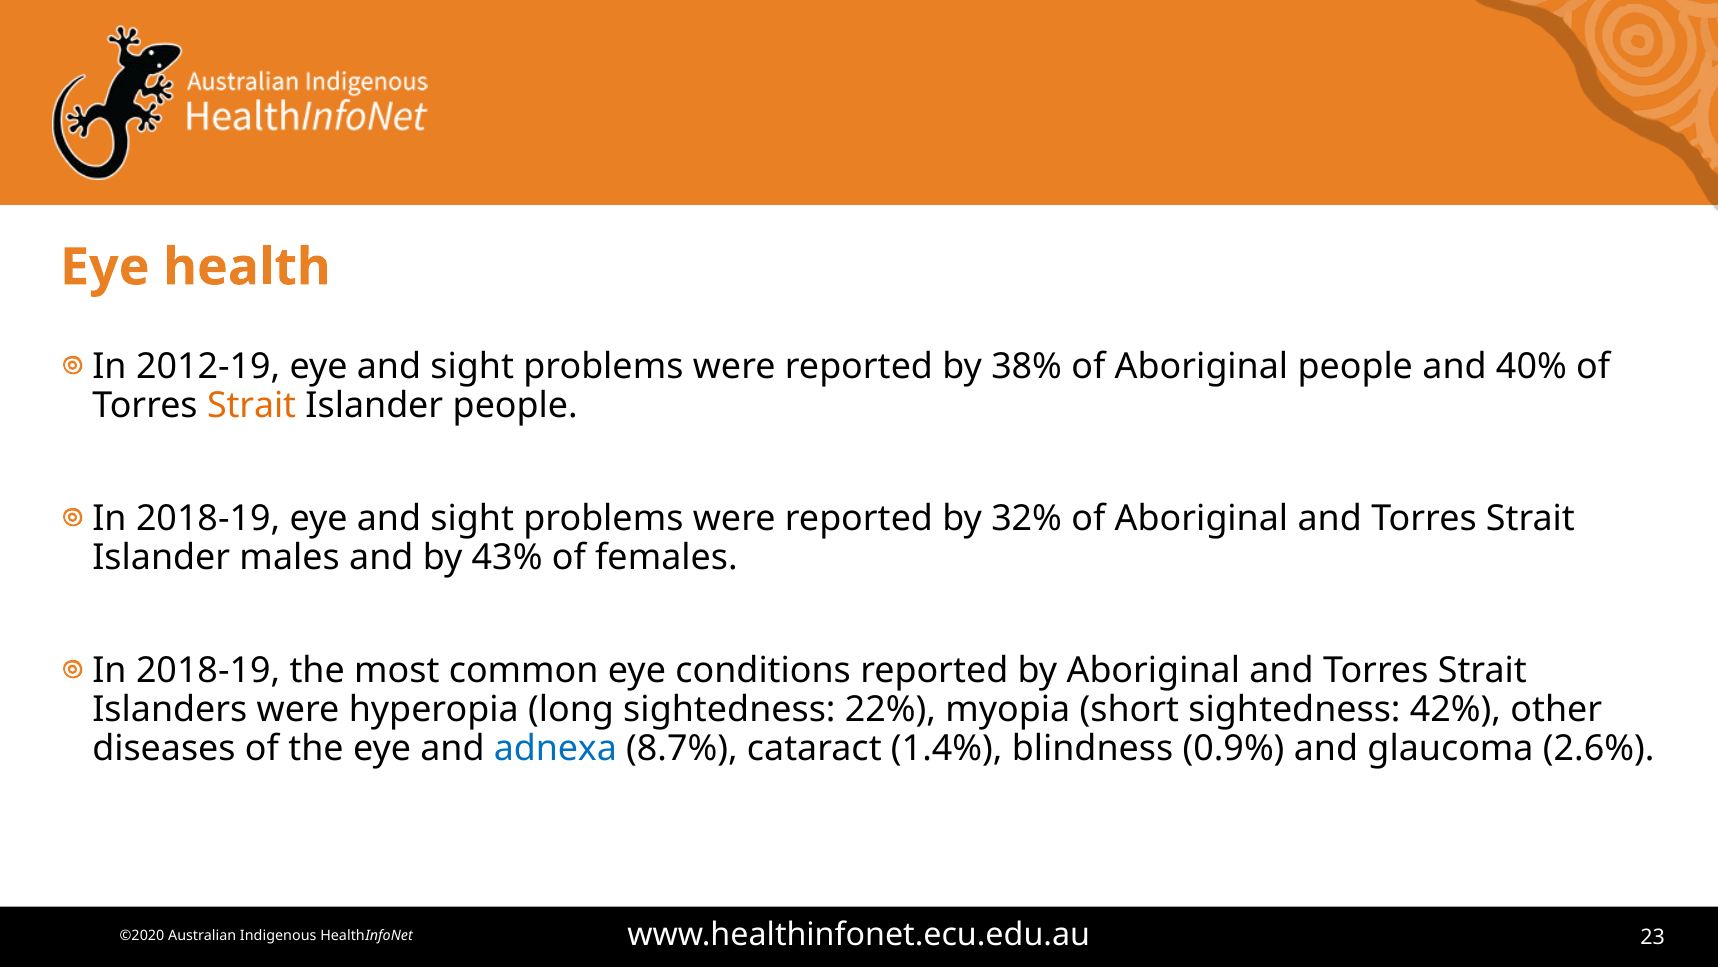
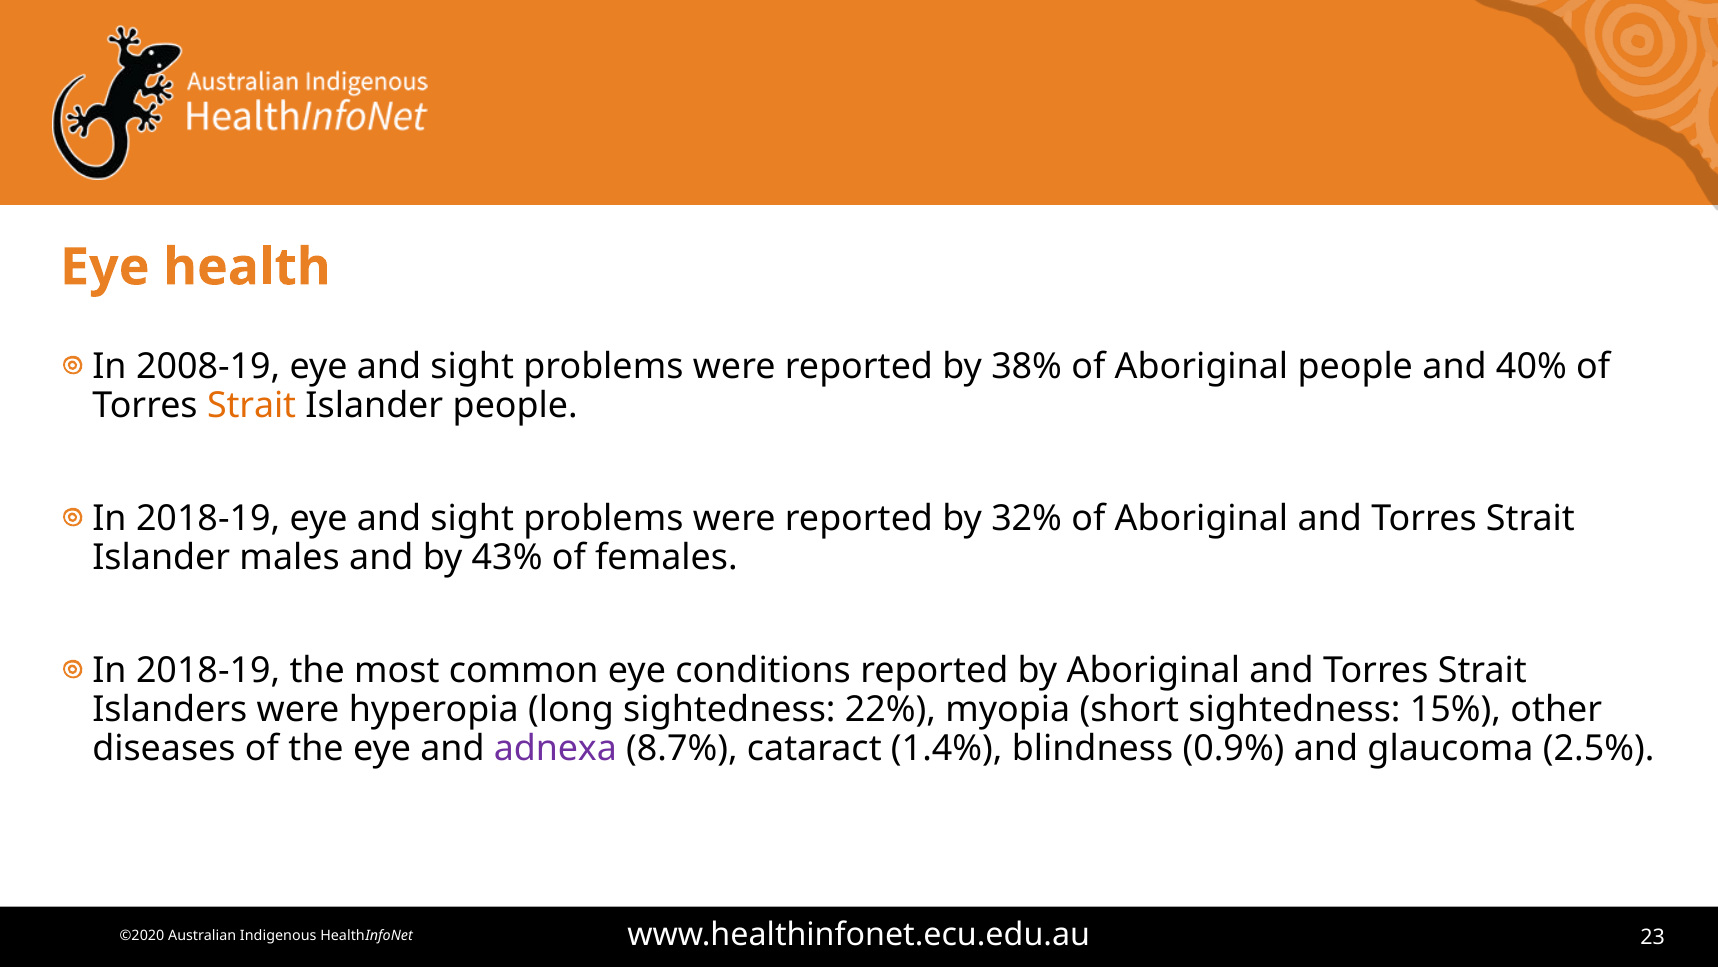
2012-19: 2012-19 -> 2008-19
42%: 42% -> 15%
adnexa colour: blue -> purple
2.6%: 2.6% -> 2.5%
